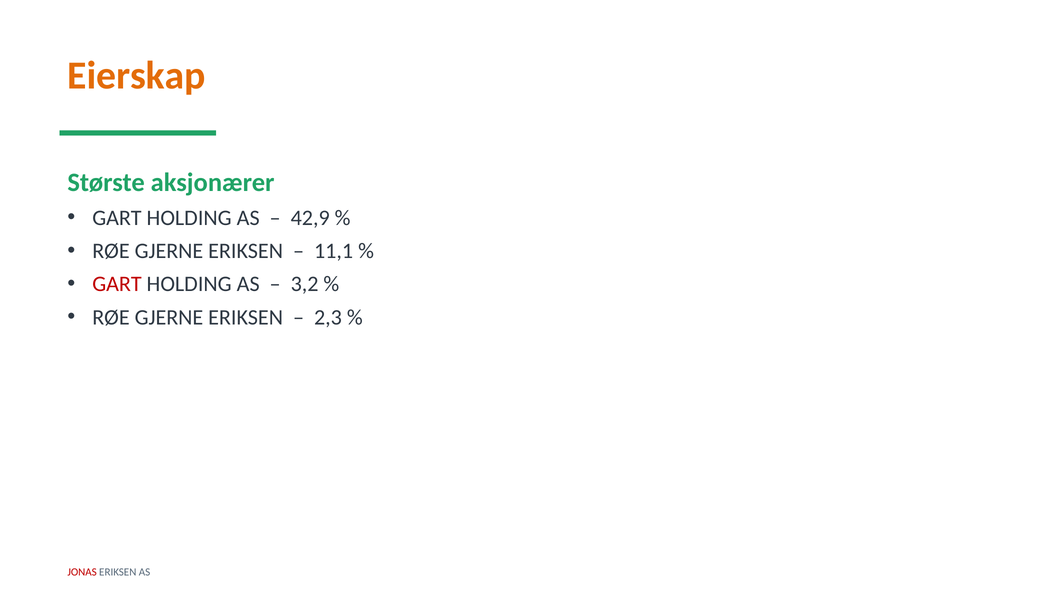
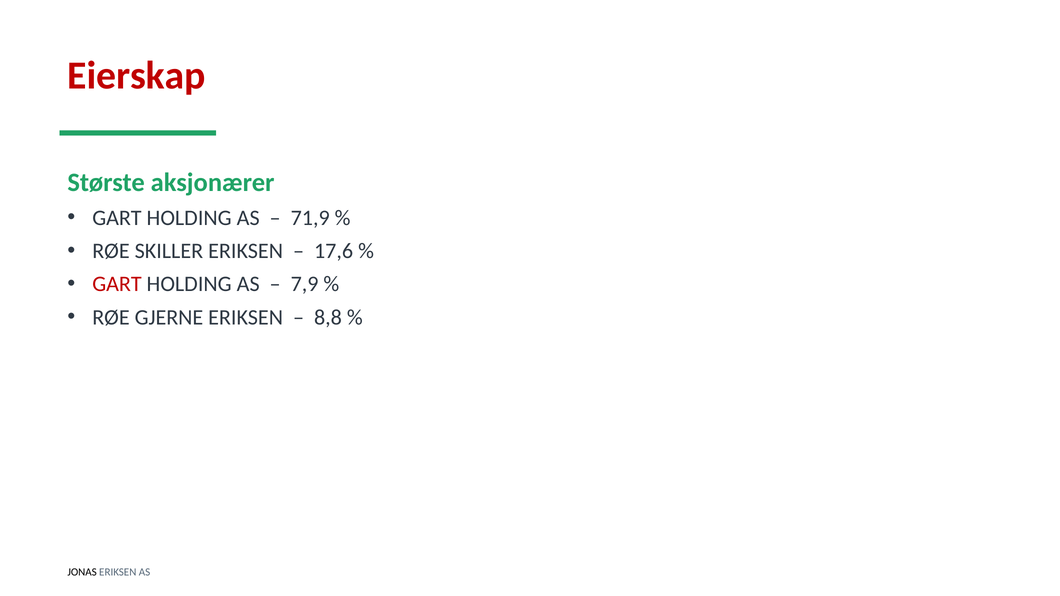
Eierskap colour: orange -> red
42,9: 42,9 -> 71,9
GJERNE at (169, 251): GJERNE -> SKILLER
11,1: 11,1 -> 17,6
3,2: 3,2 -> 7,9
2,3: 2,3 -> 8,8
JONAS colour: red -> black
